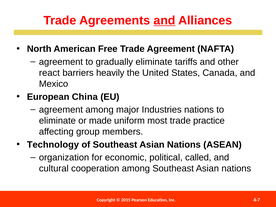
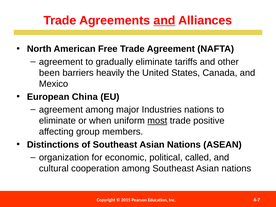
react: react -> been
made: made -> when
most underline: none -> present
practice: practice -> positive
Technology: Technology -> Distinctions
